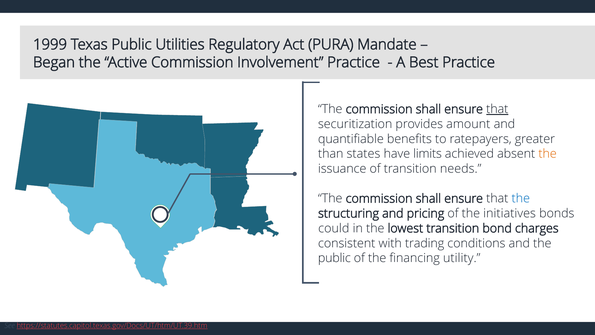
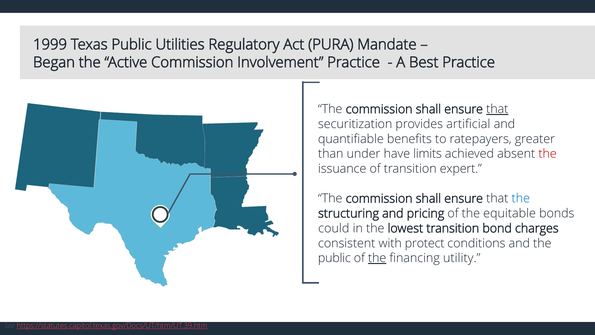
amount: amount -> artificial
states: states -> under
the at (548, 154) colour: orange -> red
needs: needs -> expert
initiatives: initiatives -> equitable
trading: trading -> protect
the at (377, 258) underline: none -> present
